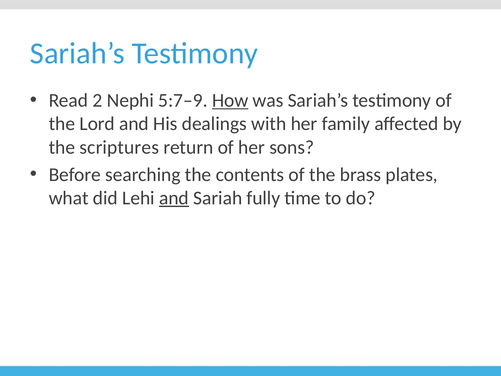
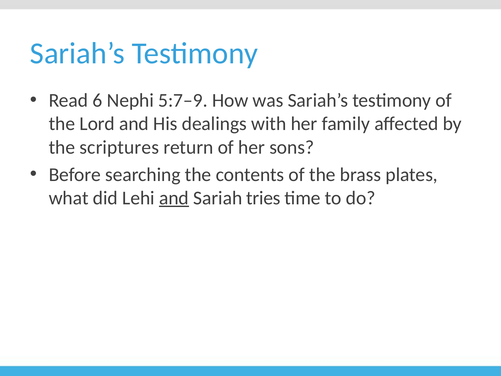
2: 2 -> 6
How underline: present -> none
fully: fully -> tries
